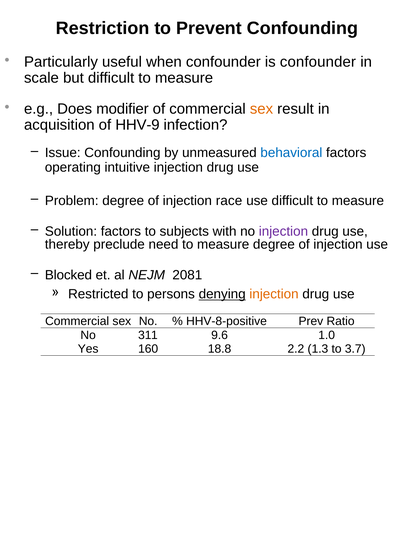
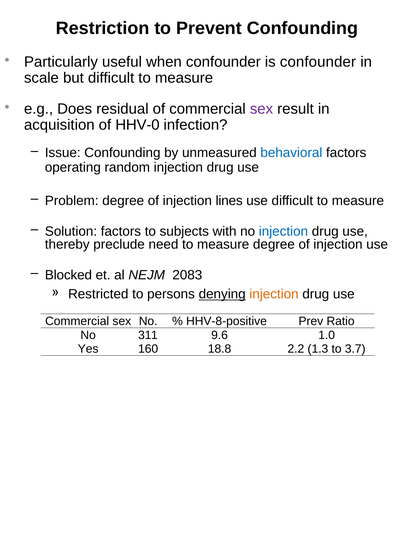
modifier: modifier -> residual
sex at (261, 109) colour: orange -> purple
HHV-9: HHV-9 -> HHV-0
intuitive: intuitive -> random
race: race -> lines
injection at (283, 232) colour: purple -> blue
2081: 2081 -> 2083
